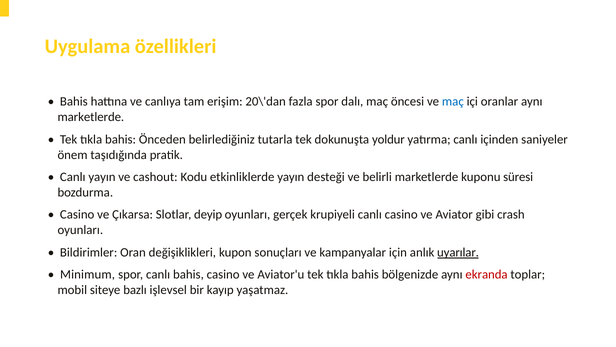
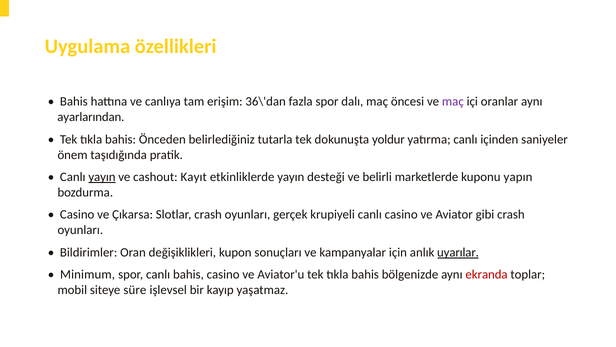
20\'dan: 20\'dan -> 36\'dan
maç at (453, 102) colour: blue -> purple
marketlerde at (91, 117): marketlerde -> ayarlarından
yayın at (102, 177) underline: none -> present
Kodu: Kodu -> Kayıt
süresi: süresi -> yapın
Slotlar deyip: deyip -> crash
bazlı: bazlı -> süre
